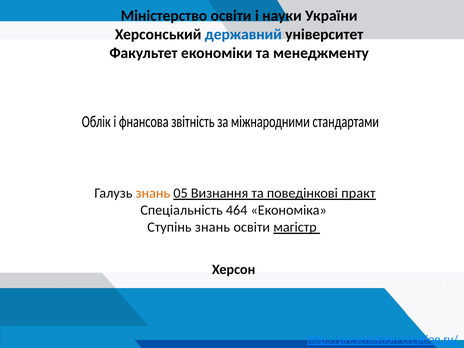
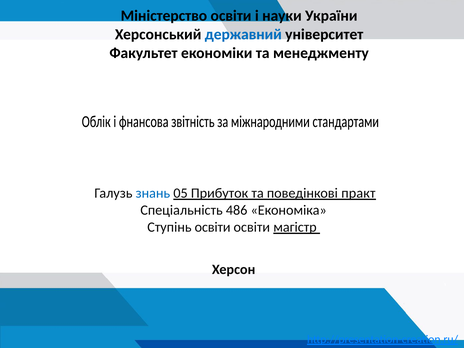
знань at (153, 193) colour: orange -> blue
Визнання: Визнання -> Прибуток
464: 464 -> 486
Ступінь знань: знань -> освіти
